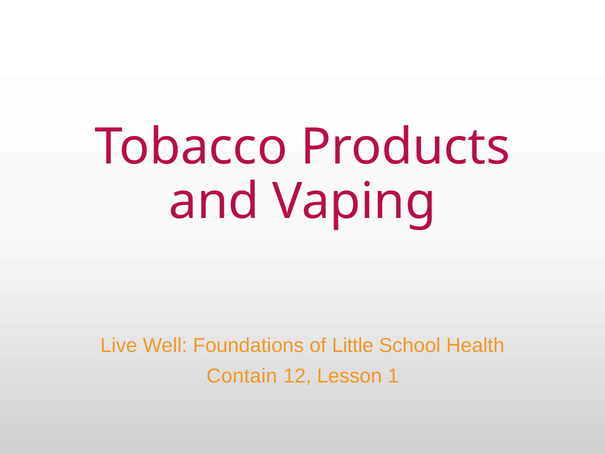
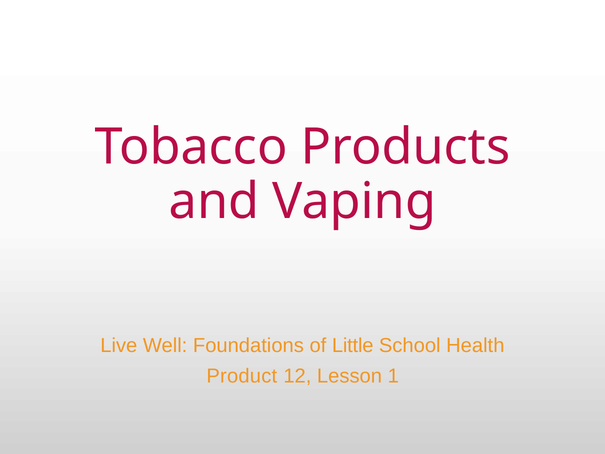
Contain: Contain -> Product
